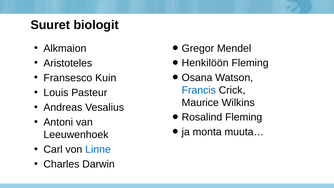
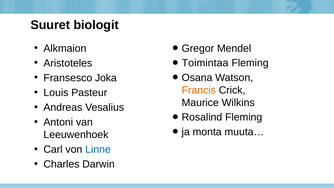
Henkilöön: Henkilöön -> Toimintaa
Kuin: Kuin -> Joka
Francis colour: blue -> orange
